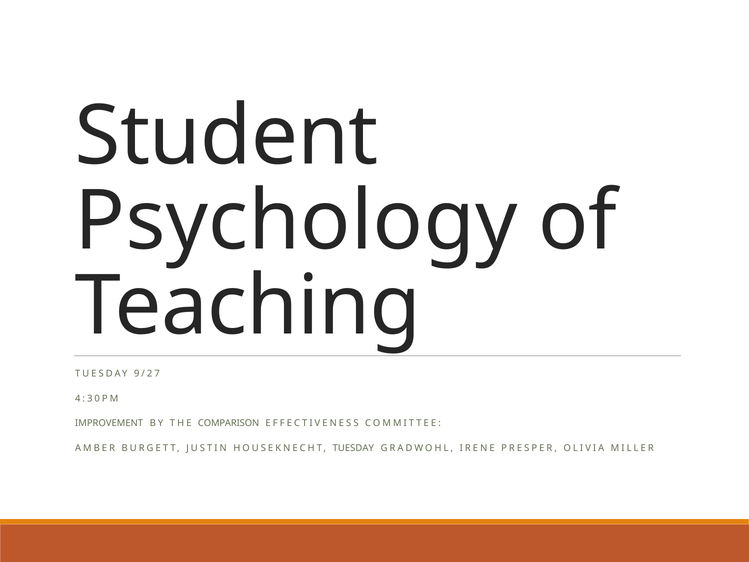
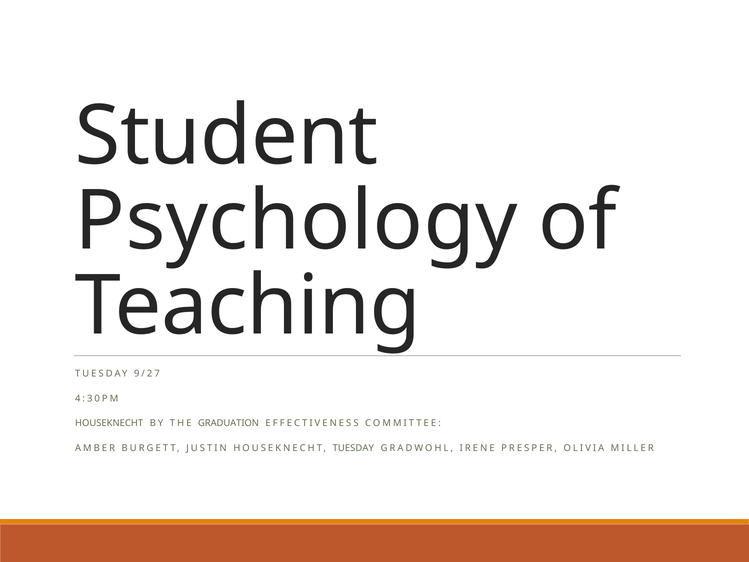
IMPROVEMENT at (109, 423): IMPROVEMENT -> HOUSEKNECHT
COMPARISON: COMPARISON -> GRADUATION
